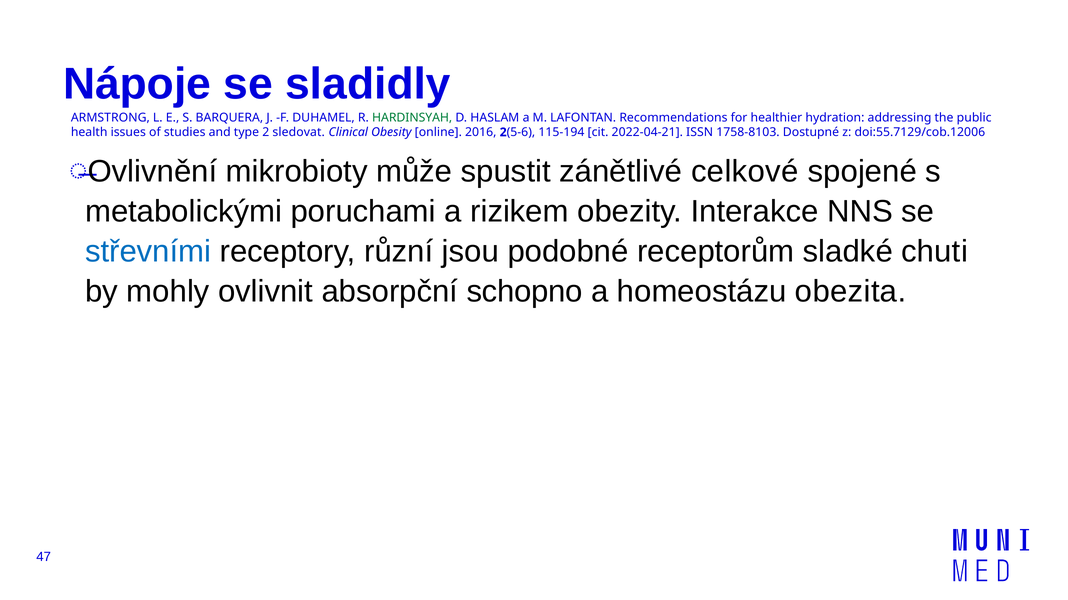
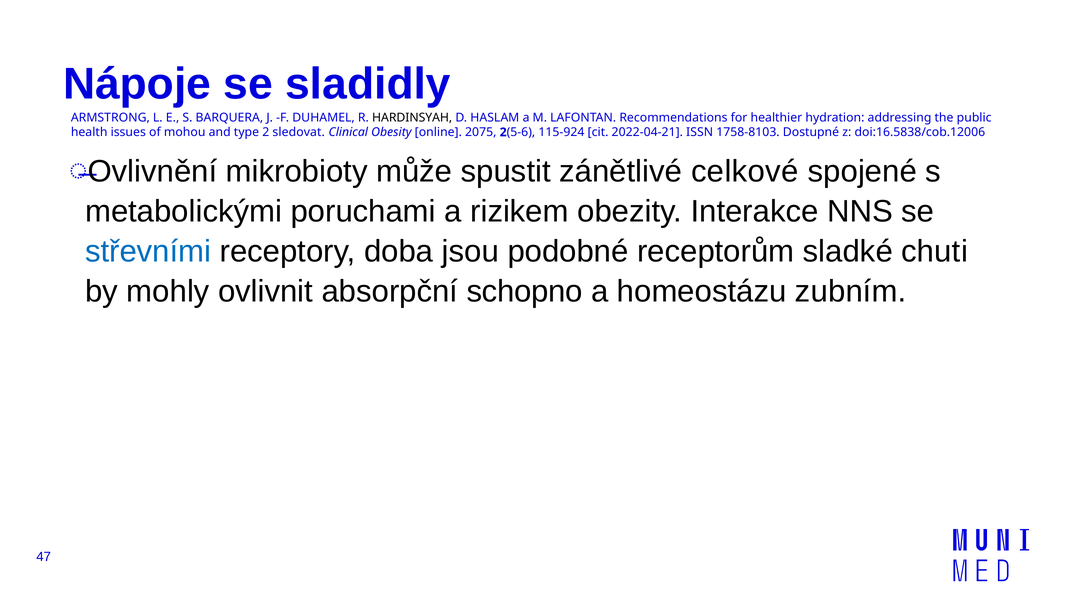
HARDINSYAH colour: green -> black
studies: studies -> mohou
2016: 2016 -> 2075
115-194: 115-194 -> 115-924
doi:55.7129/cob.12006: doi:55.7129/cob.12006 -> doi:16.5838/cob.12006
různí: různí -> doba
obezita: obezita -> zubním
